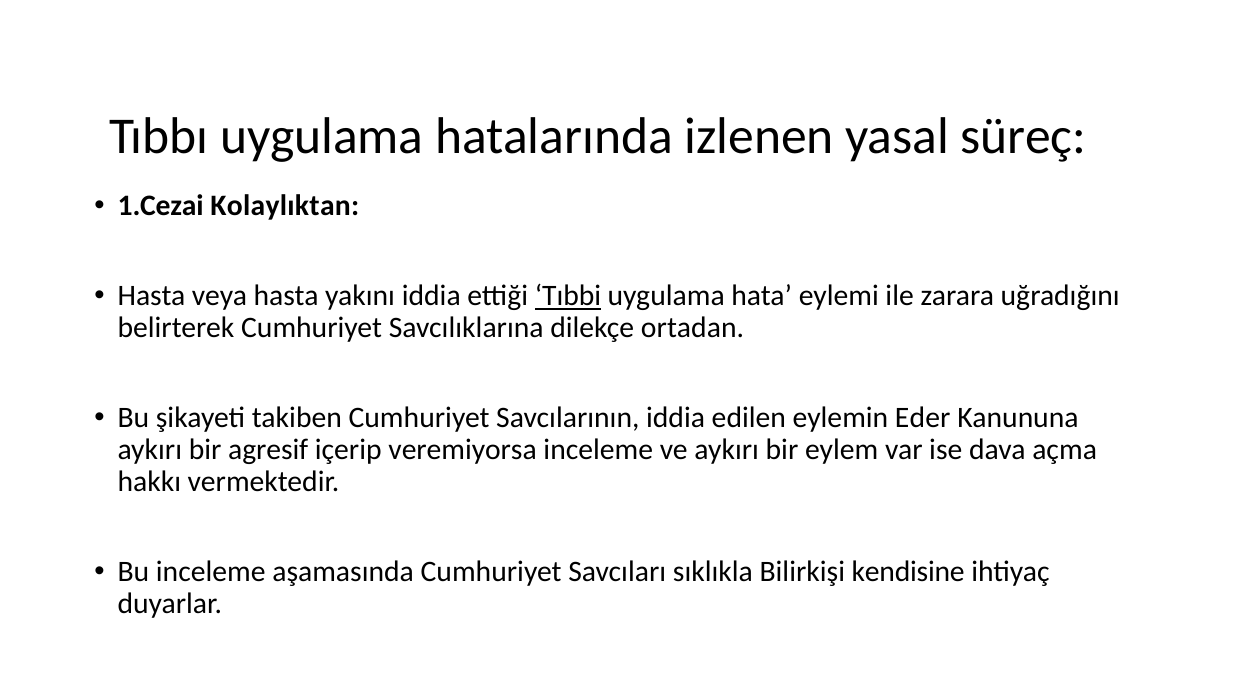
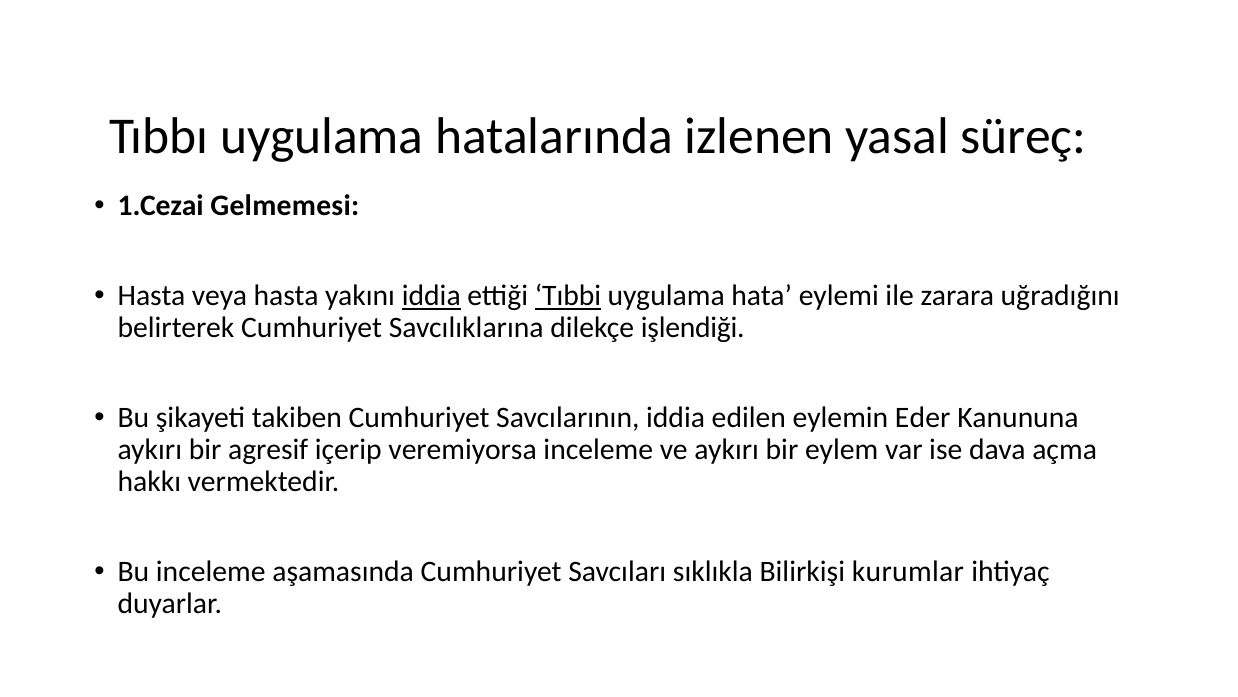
Kolaylıktan: Kolaylıktan -> Gelmemesi
iddia at (431, 296) underline: none -> present
ortadan: ortadan -> işlendiği
kendisine: kendisine -> kurumlar
